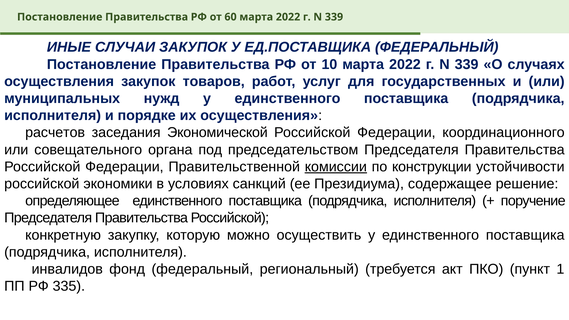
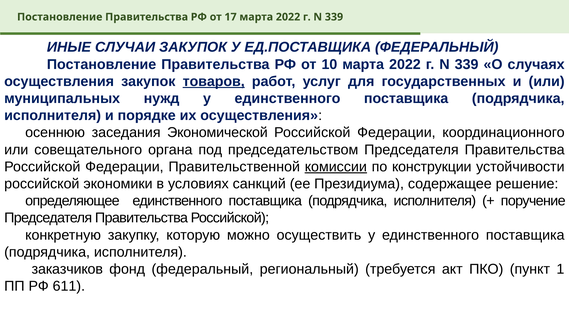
60: 60 -> 17
товаров underline: none -> present
расчетов: расчетов -> осеннюю
инвалидов: инвалидов -> заказчиков
335: 335 -> 611
